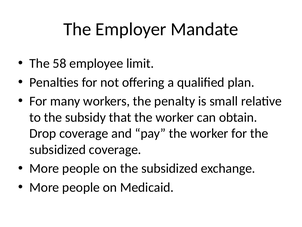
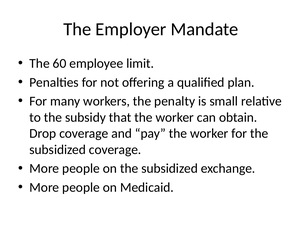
58: 58 -> 60
